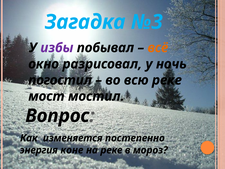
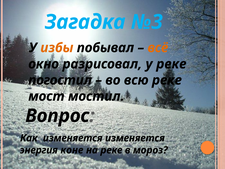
избы colour: purple -> orange
у ночь: ночь -> реке
изменяется постепенно: постепенно -> изменяется
